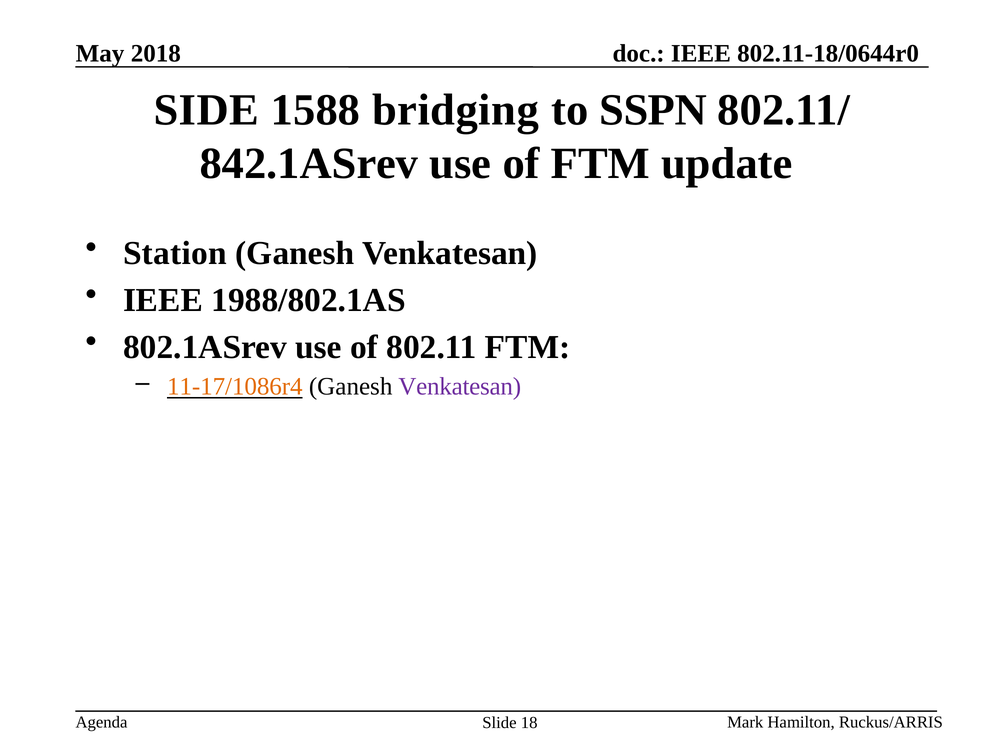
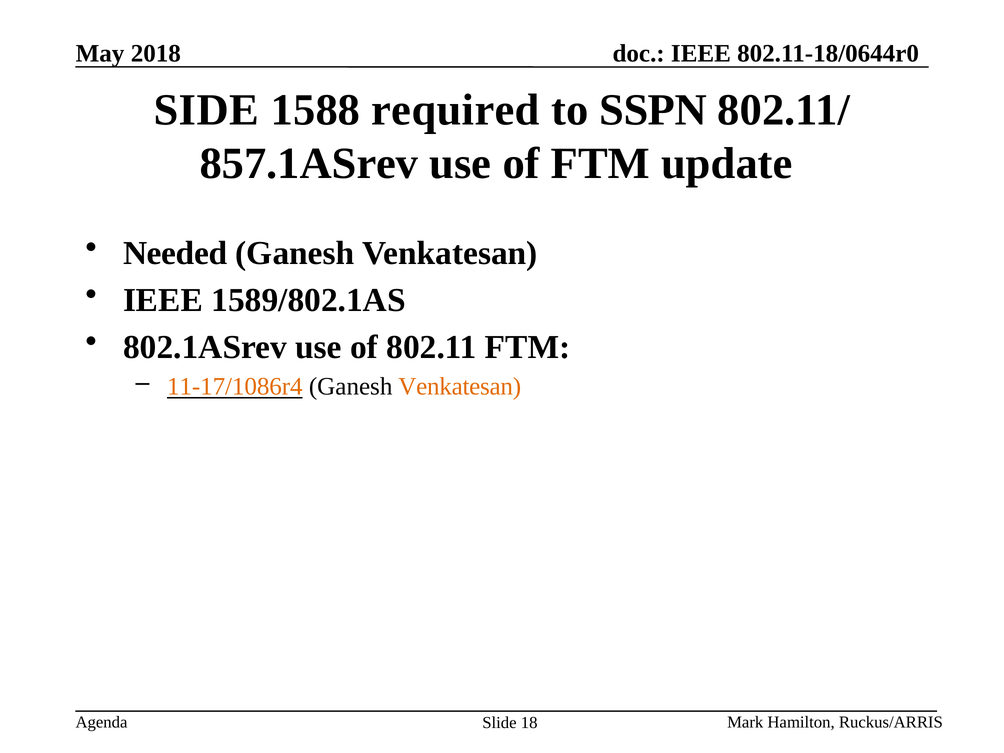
bridging: bridging -> required
842.1ASrev: 842.1ASrev -> 857.1ASrev
Station: Station -> Needed
1988/802.1AS: 1988/802.1AS -> 1589/802.1AS
Venkatesan at (460, 387) colour: purple -> orange
